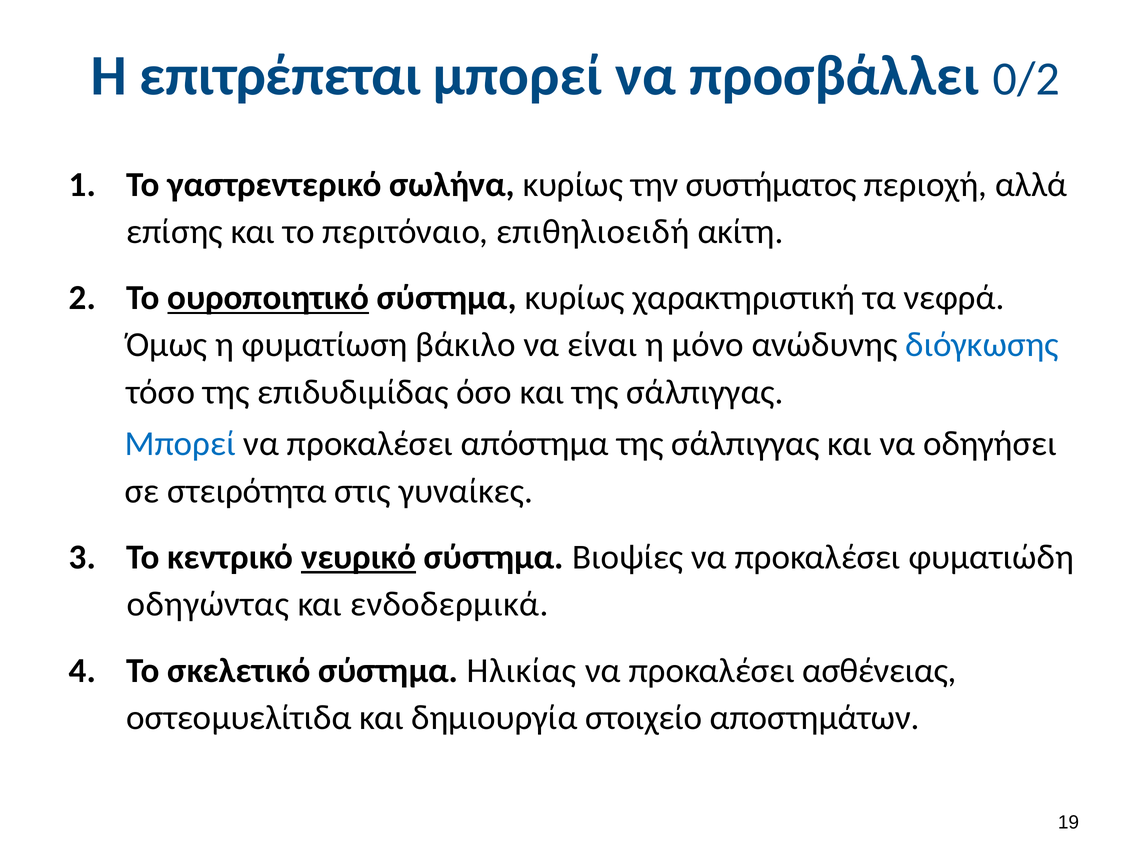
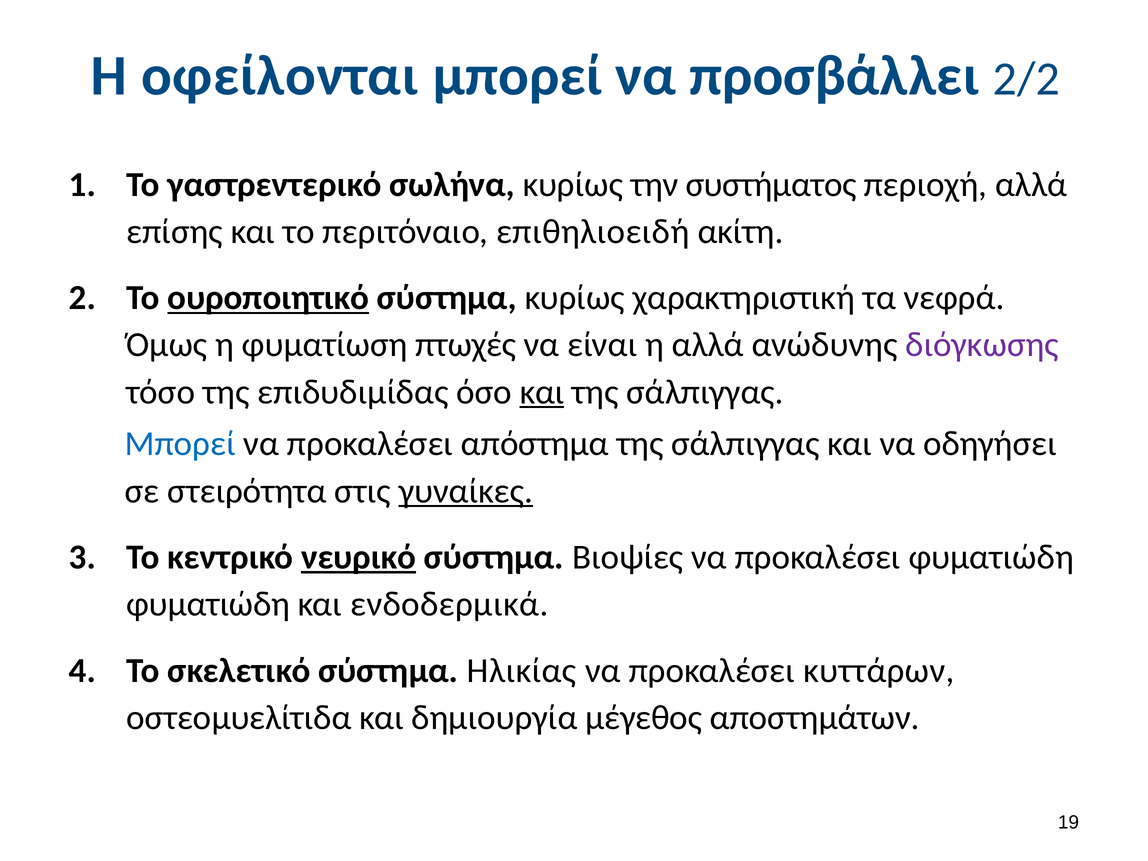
επιτρέπεται: επιτρέπεται -> οφείλονται
0/2: 0/2 -> 2/2
βάκιλο: βάκιλο -> πτωχές
η μόνο: μόνο -> αλλά
διόγκωσης colour: blue -> purple
και at (542, 392) underline: none -> present
γυναίκες underline: none -> present
οδηγώντας at (208, 604): οδηγώντας -> φυματιώδη
ασθένειας: ασθένειας -> κυττάρων
στοιχείο: στοιχείο -> μέγεθος
